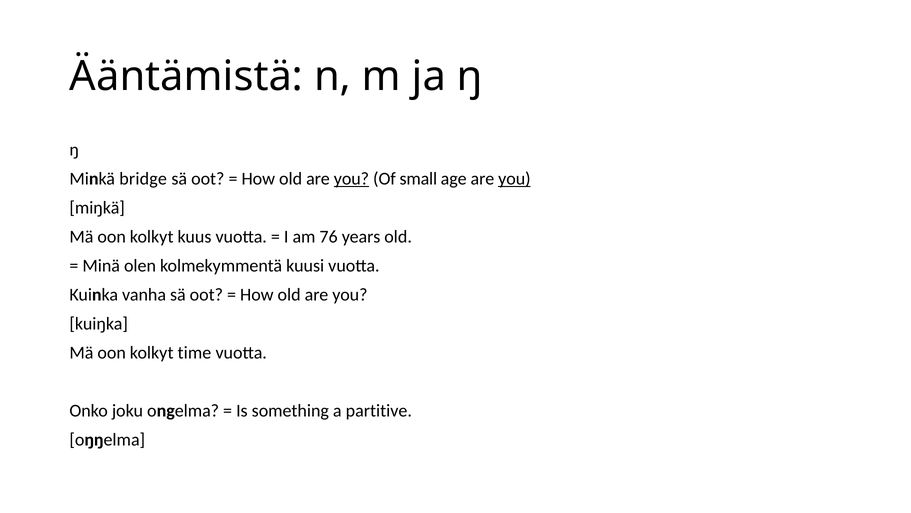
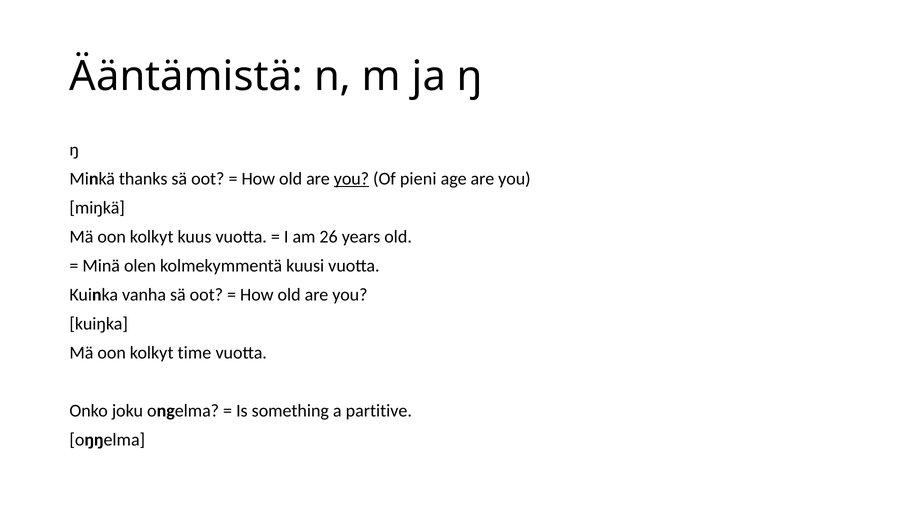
bridge: bridge -> thanks
small: small -> pieni
you at (514, 178) underline: present -> none
76: 76 -> 26
